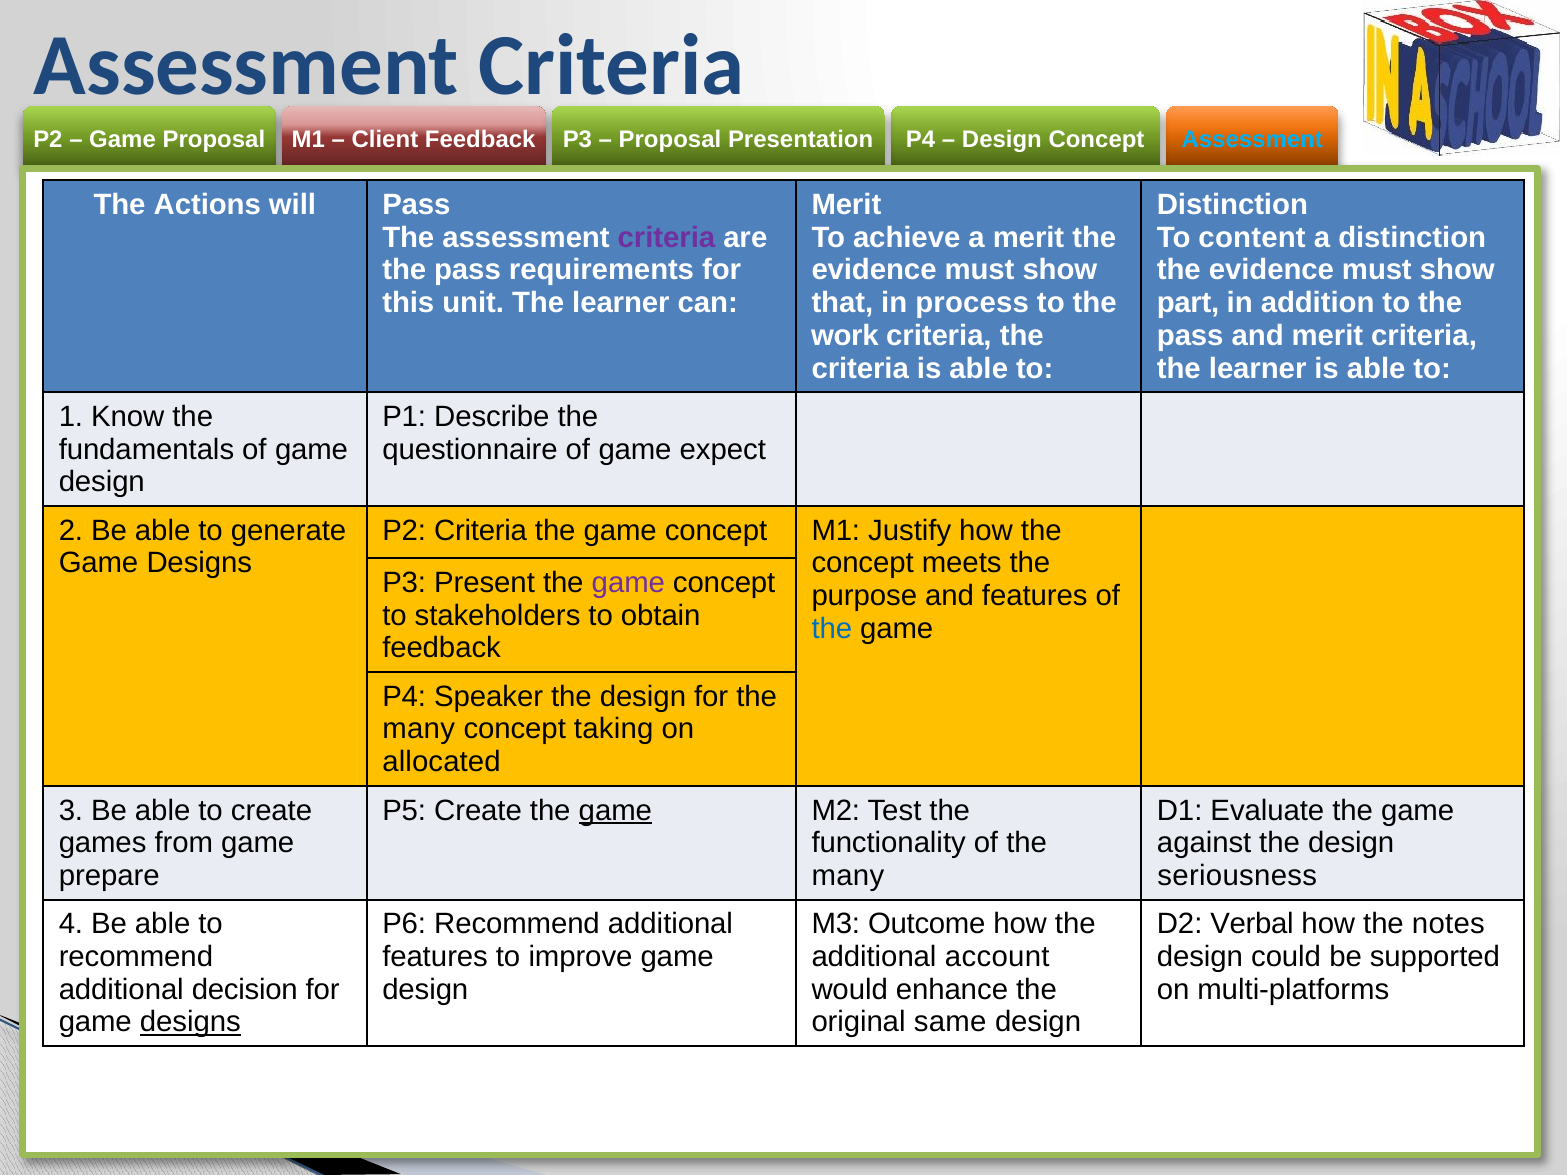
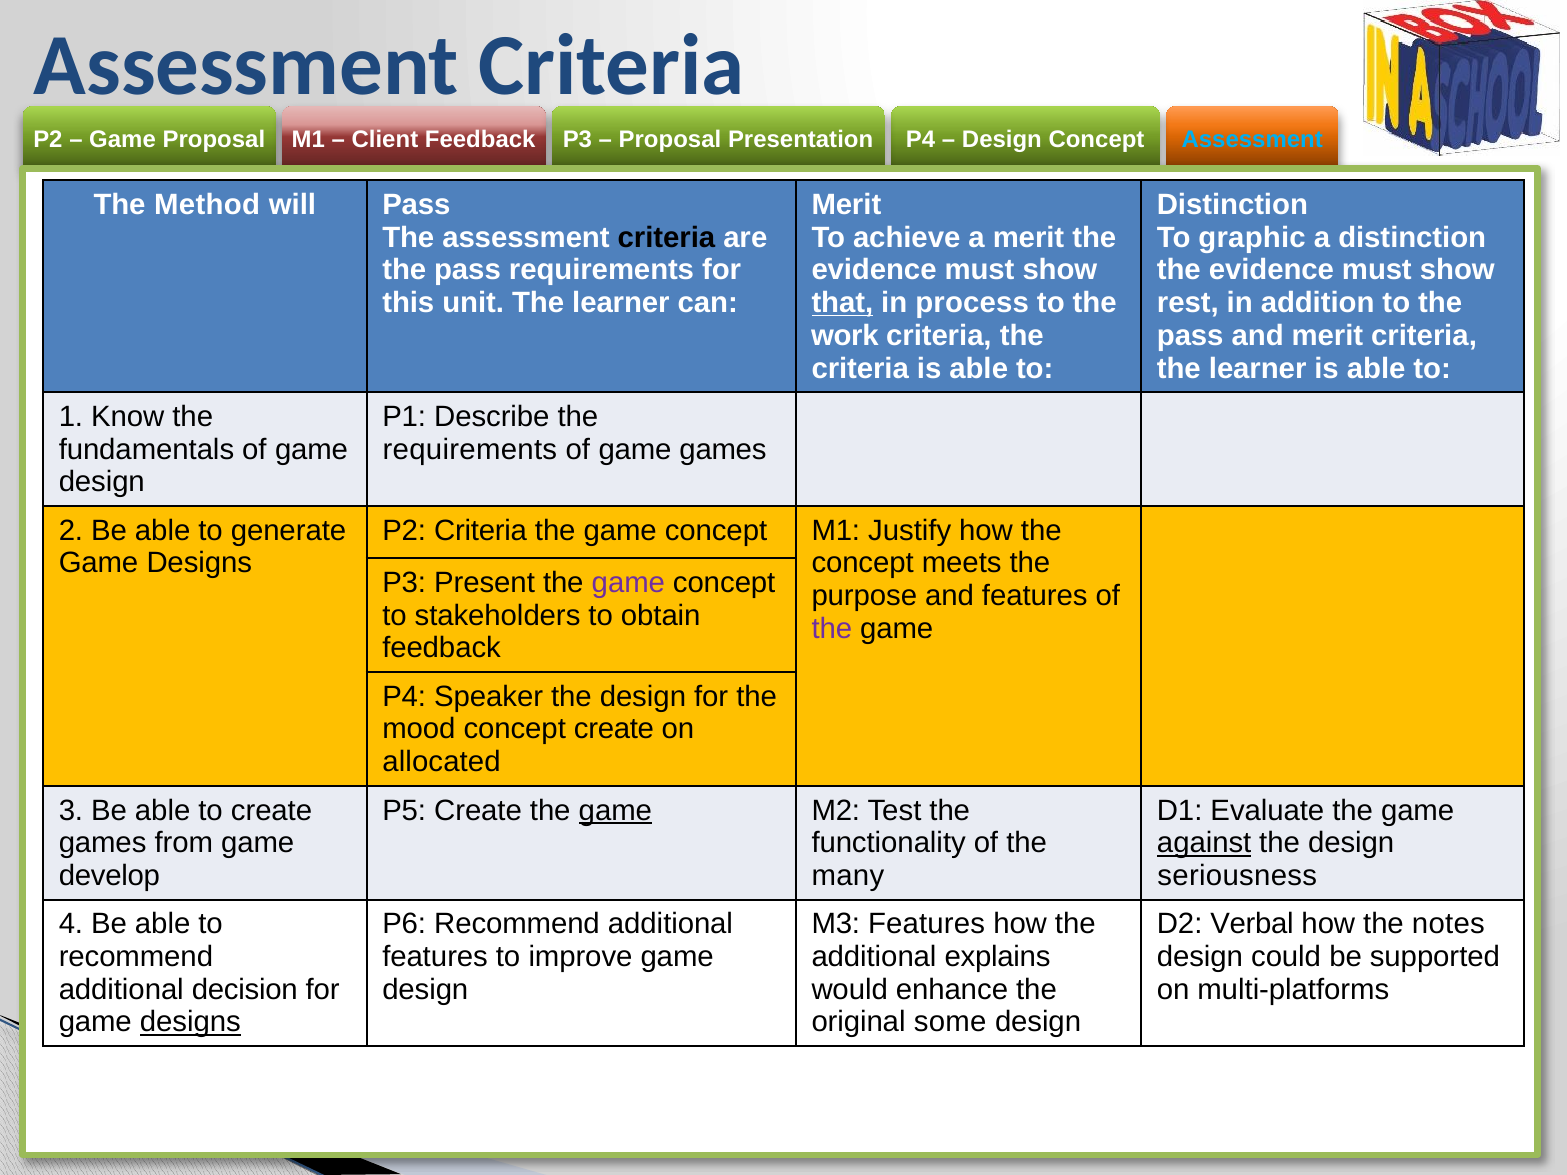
Actions: Actions -> Method
criteria at (666, 238) colour: purple -> black
content: content -> graphic
that underline: none -> present
part: part -> rest
questionnaire at (470, 450): questionnaire -> requirements
game expect: expect -> games
the at (832, 629) colour: blue -> purple
many at (419, 729): many -> mood
concept taking: taking -> create
against underline: none -> present
prepare: prepare -> develop
M3 Outcome: Outcome -> Features
account: account -> explains
same: same -> some
